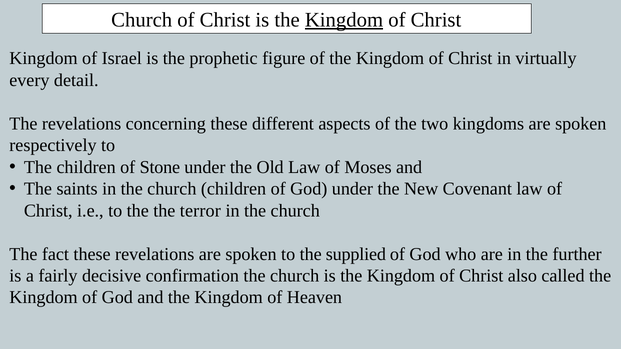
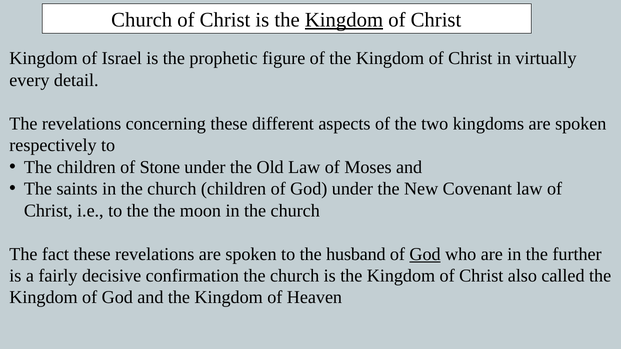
terror: terror -> moon
supplied: supplied -> husband
God at (425, 254) underline: none -> present
